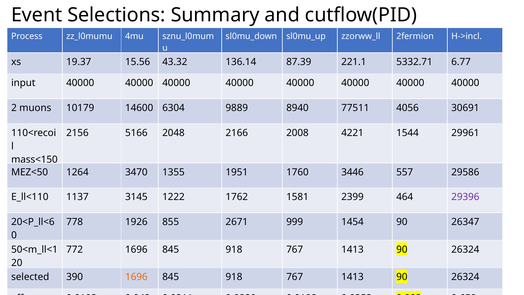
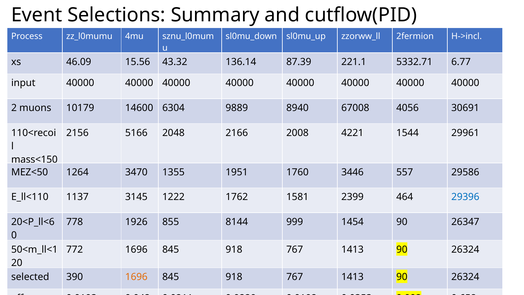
19.37: 19.37 -> 46.09
77511: 77511 -> 67008
29396 colour: purple -> blue
2671: 2671 -> 8144
